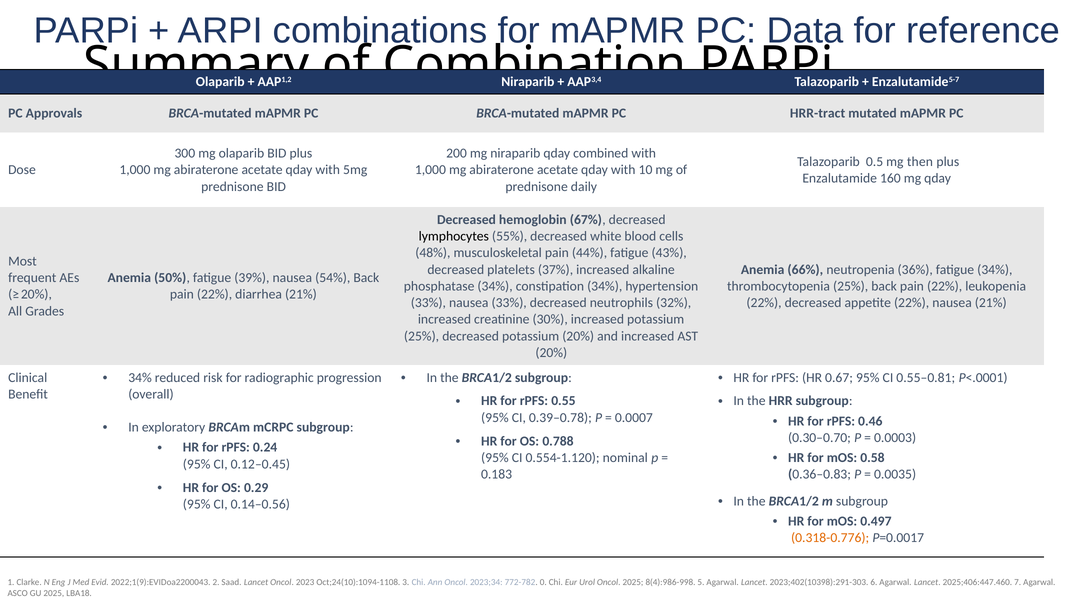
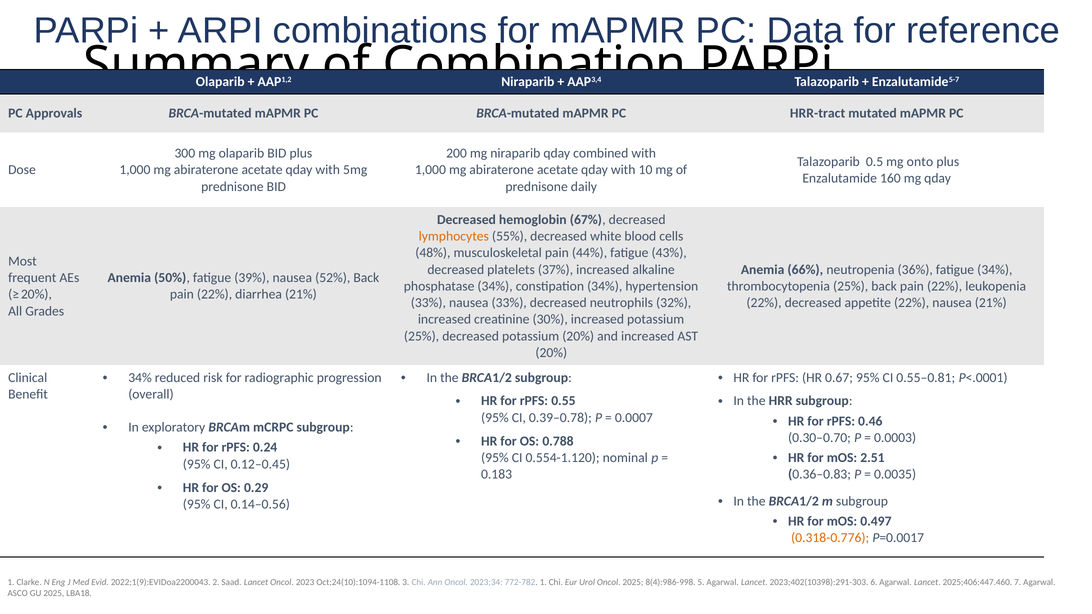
then: then -> onto
lymphocytes colour: black -> orange
54%: 54% -> 52%
0.58: 0.58 -> 2.51
772-782 0: 0 -> 1
